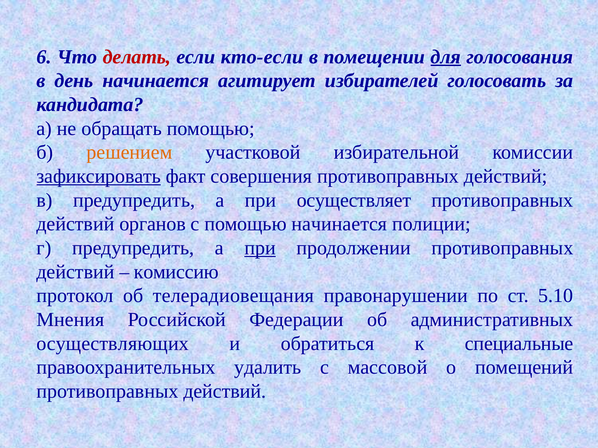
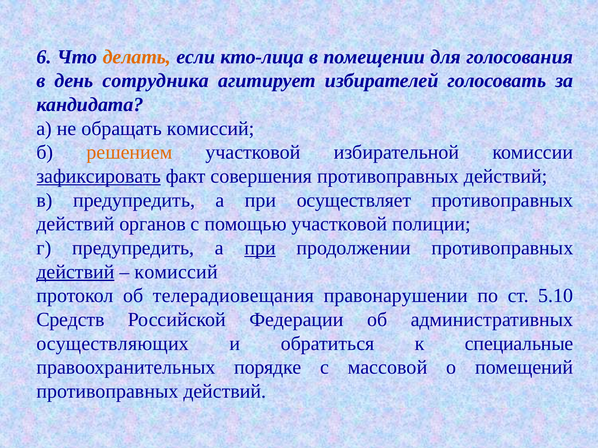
делать colour: red -> orange
кто-если: кто-если -> кто-лица
для underline: present -> none
день начинается: начинается -> сотрудника
обращать помощью: помощью -> комиссий
помощью начинается: начинается -> участковой
действий at (75, 272) underline: none -> present
комиссию at (176, 272): комиссию -> комиссий
Мнения: Мнения -> Средств
удалить: удалить -> порядке
